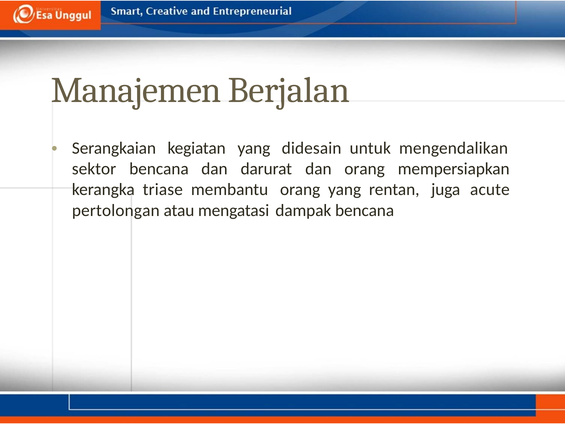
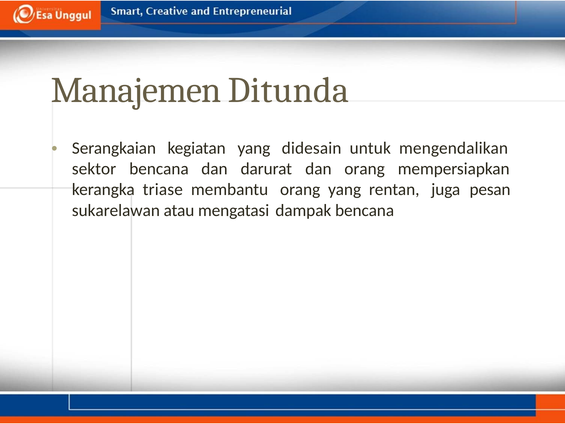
Berjalan: Berjalan -> Ditunda
acute: acute -> pesan
pertolongan: pertolongan -> sukarelawan
